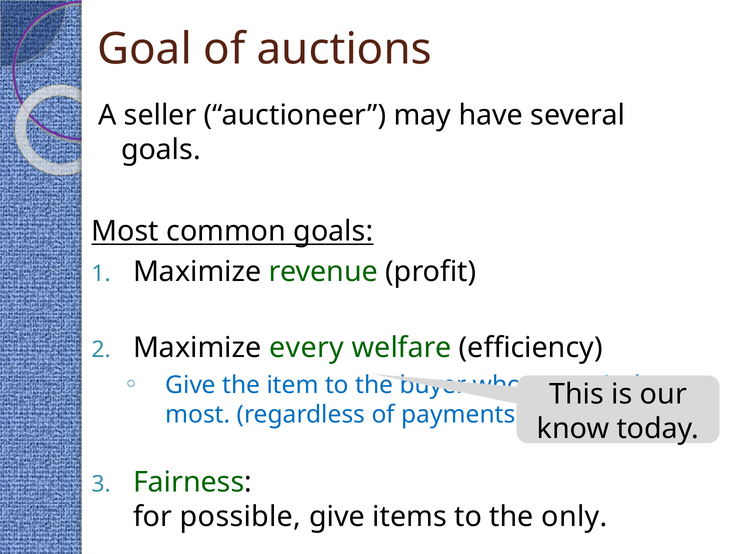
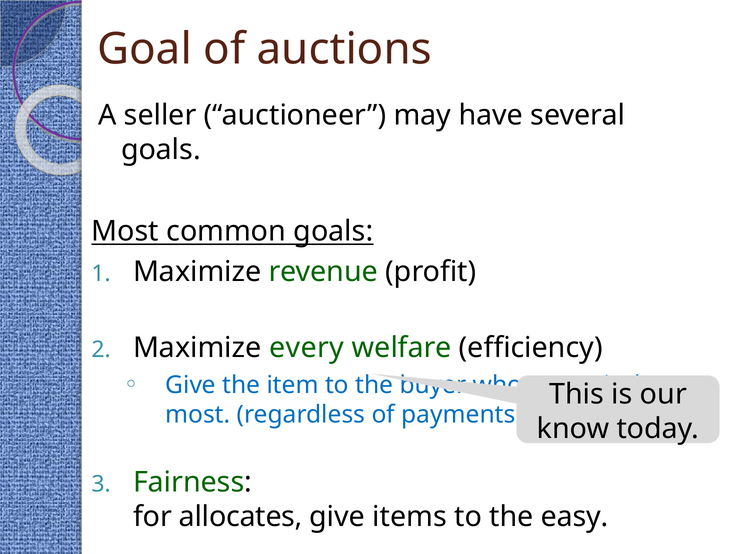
possible: possible -> allocates
only: only -> easy
